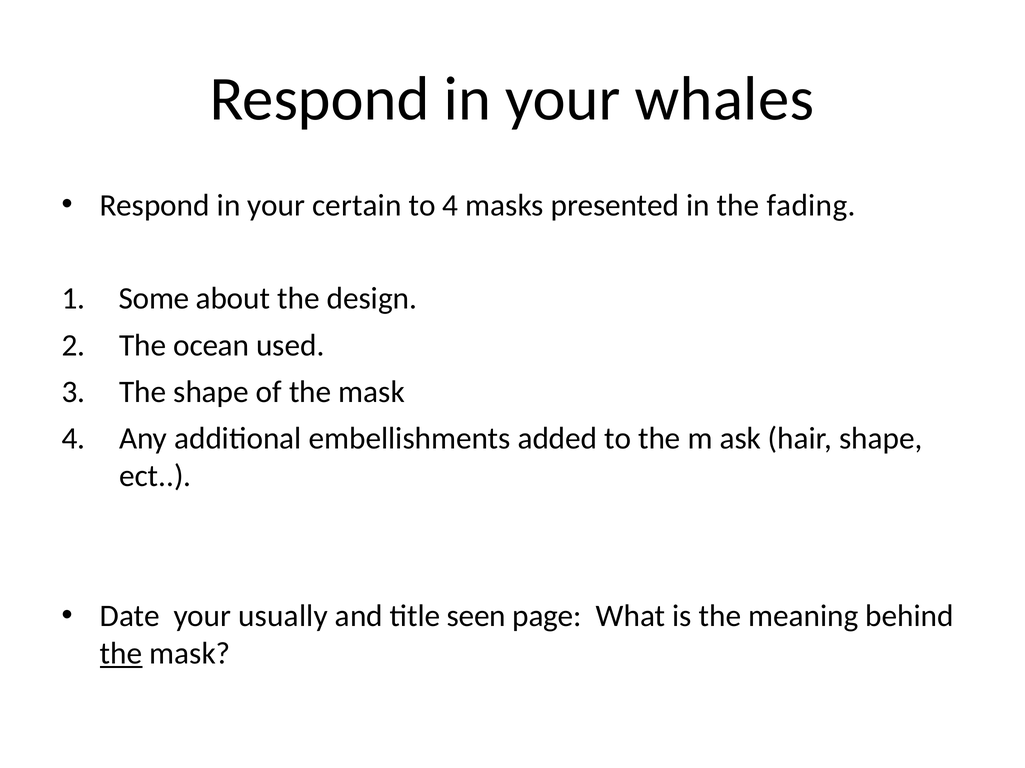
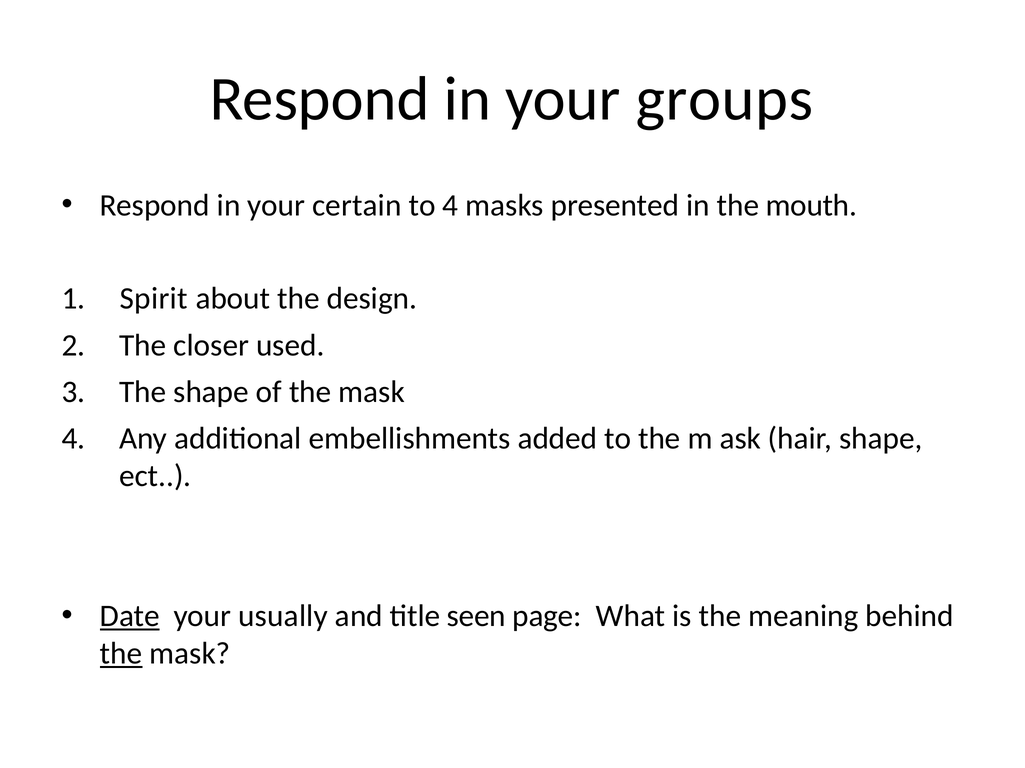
whales: whales -> groups
fading: fading -> mouth
Some: Some -> Spirit
ocean: ocean -> closer
Date underline: none -> present
